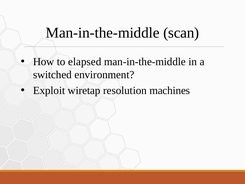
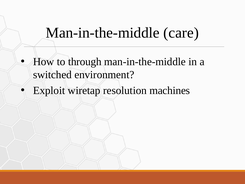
scan: scan -> care
elapsed: elapsed -> through
